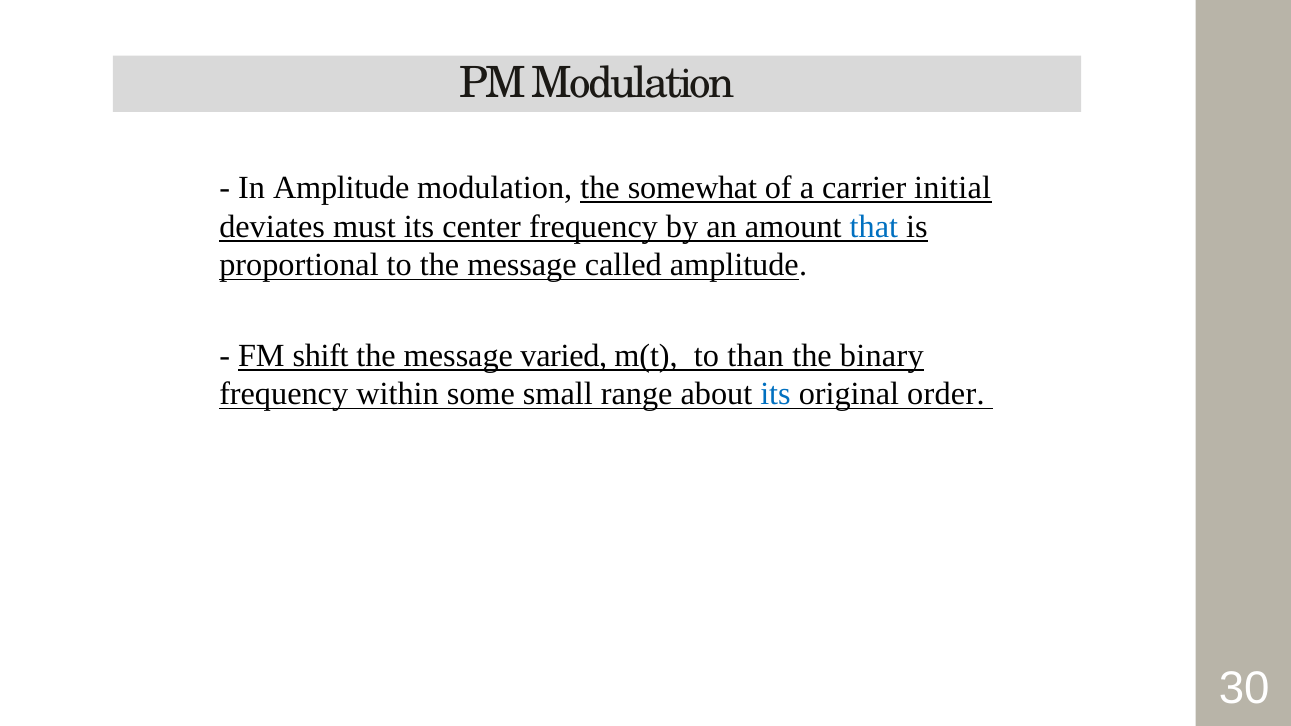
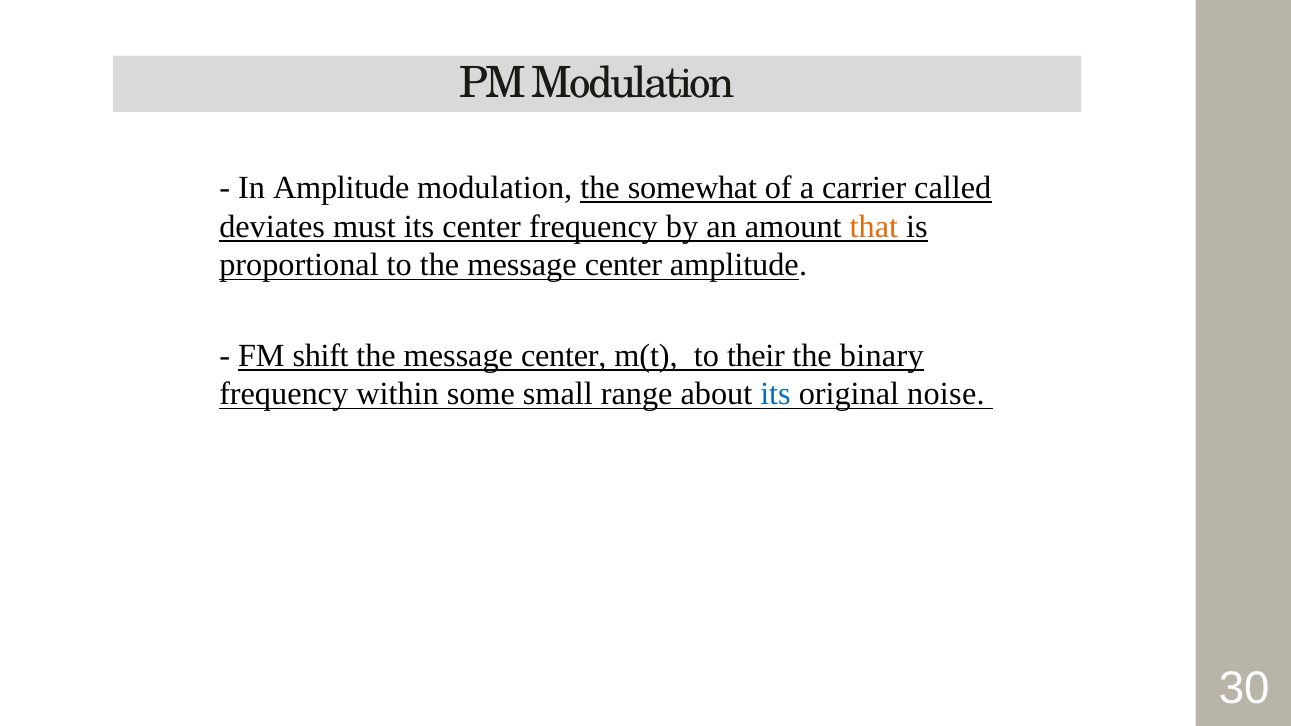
initial: initial -> called
that colour: blue -> orange
to the message called: called -> center
varied at (564, 356): varied -> center
than: than -> their
order: order -> noise
